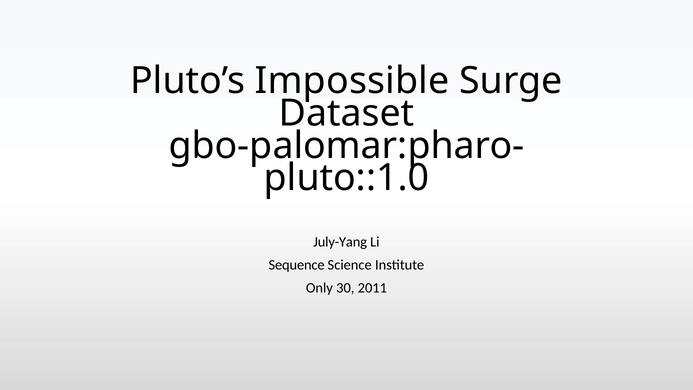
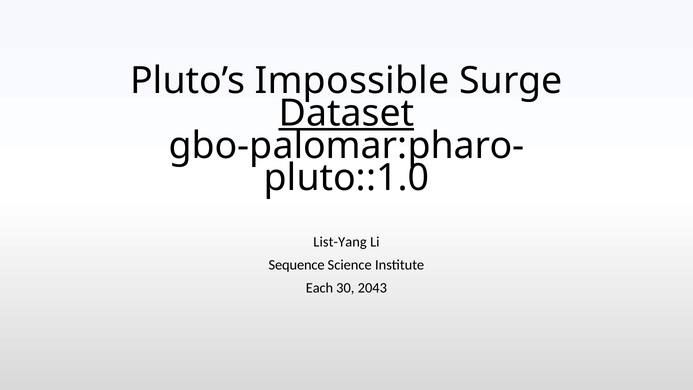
Dataset underline: none -> present
July-Yang: July-Yang -> List-Yang
Only: Only -> Each
2011: 2011 -> 2043
